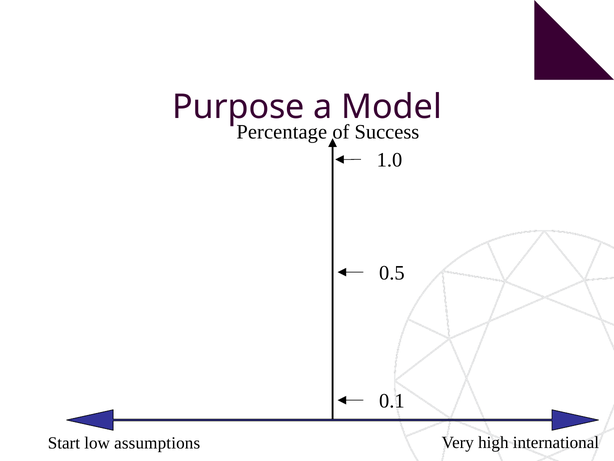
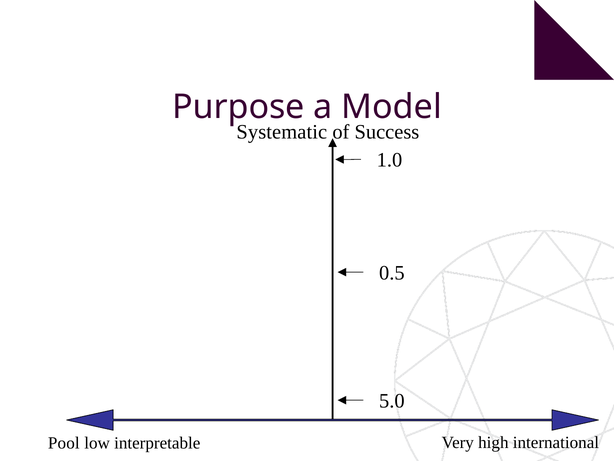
Percentage: Percentage -> Systematic
0.1: 0.1 -> 5.0
Start: Start -> Pool
assumptions: assumptions -> interpretable
